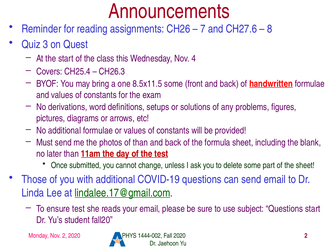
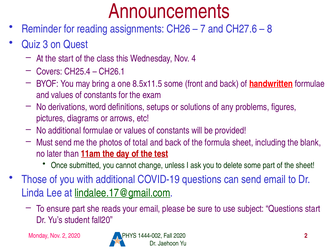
CH26.3: CH26.3 -> CH26.1
of than: than -> total
ensure test: test -> part
